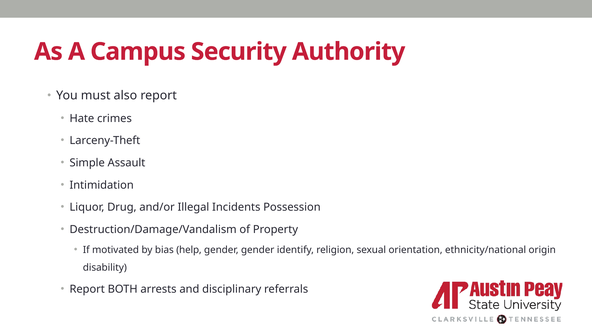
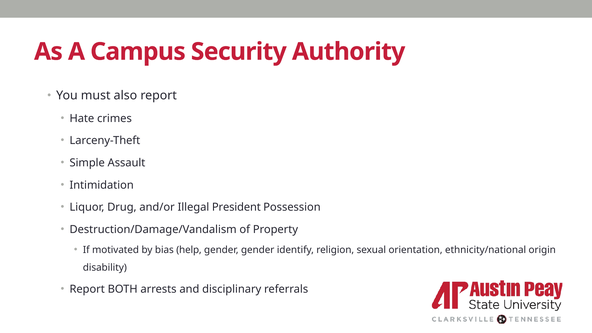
Incidents: Incidents -> President
